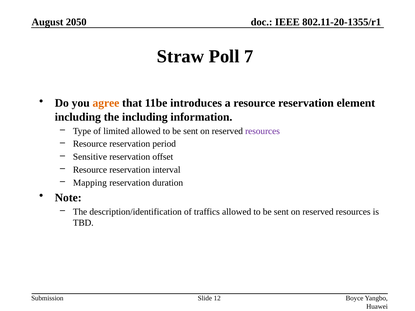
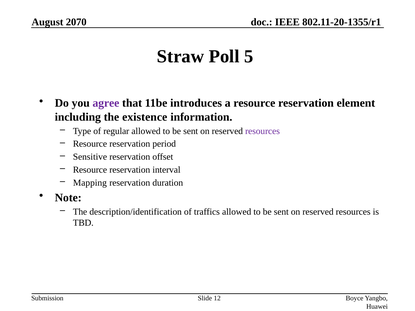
2050: 2050 -> 2070
7: 7 -> 5
agree colour: orange -> purple
the including: including -> existence
limited: limited -> regular
